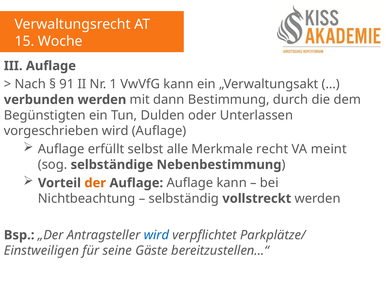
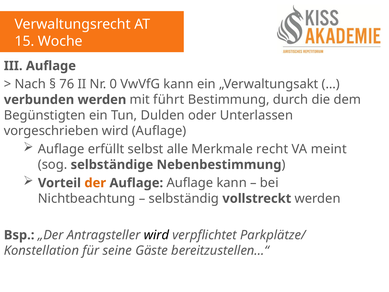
91: 91 -> 76
1: 1 -> 0
dann: dann -> führt
wird at (156, 235) colour: blue -> black
Einstweiligen: Einstweiligen -> Konstellation
